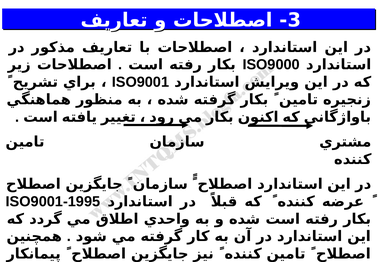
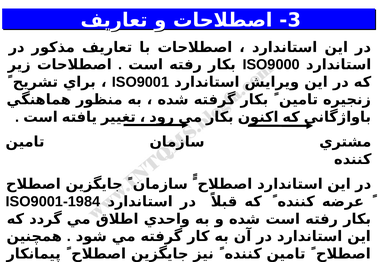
ISO9001-1995: ISO9001-1995 -> ISO9001-1984
